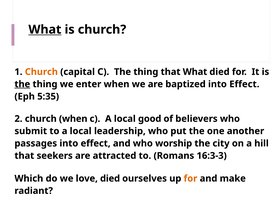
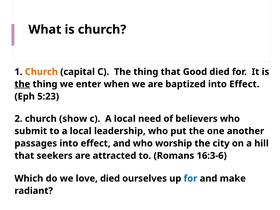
What at (45, 30) underline: present -> none
that What: What -> Good
5:35: 5:35 -> 5:23
church when: when -> show
good: good -> need
16:3-3: 16:3-3 -> 16:3-6
for at (191, 178) colour: orange -> blue
